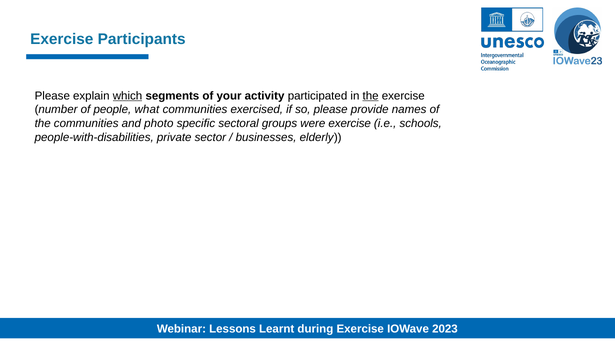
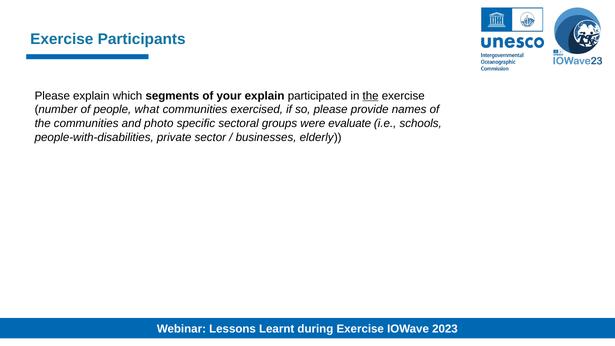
which underline: present -> none
your activity: activity -> explain
were exercise: exercise -> evaluate
